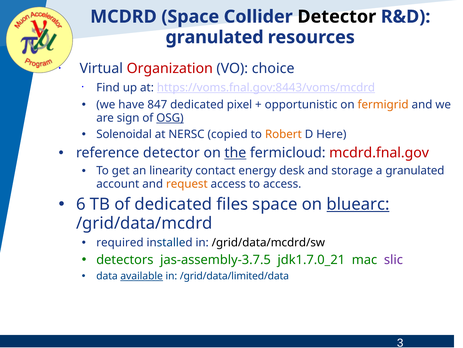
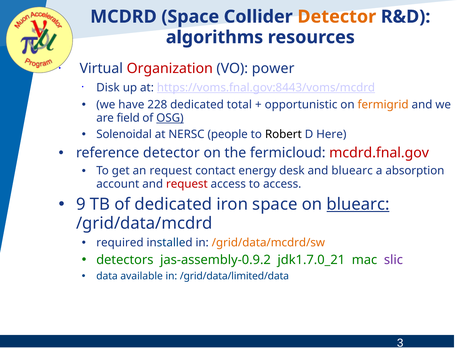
Detector at (337, 17) colour: black -> orange
granulated at (215, 37): granulated -> algorithms
choice: choice -> power
Find: Find -> Disk
847: 847 -> 228
pixel: pixel -> total
sign: sign -> field
copied: copied -> people
Robert colour: orange -> black
the underline: present -> none
an linearity: linearity -> request
and storage: storage -> bluearc
a granulated: granulated -> absorption
request at (187, 184) colour: orange -> red
6: 6 -> 9
files: files -> iron
/grid/data/mcdrd/sw colour: black -> orange
jas-assembly-3.7.5: jas-assembly-3.7.5 -> jas-assembly-0.9.2
available underline: present -> none
